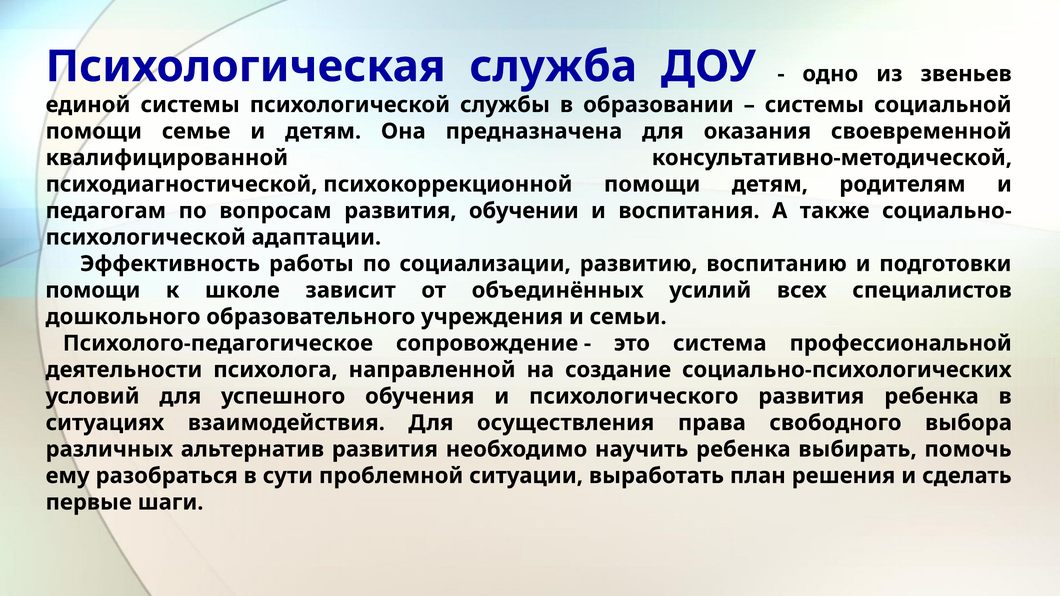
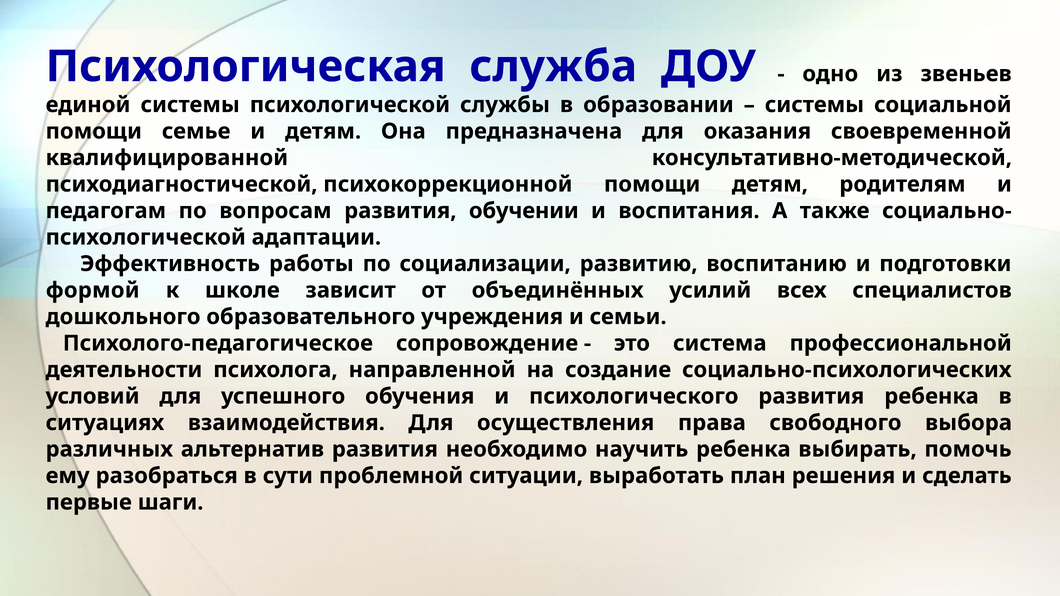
помощи at (93, 290): помощи -> формой
